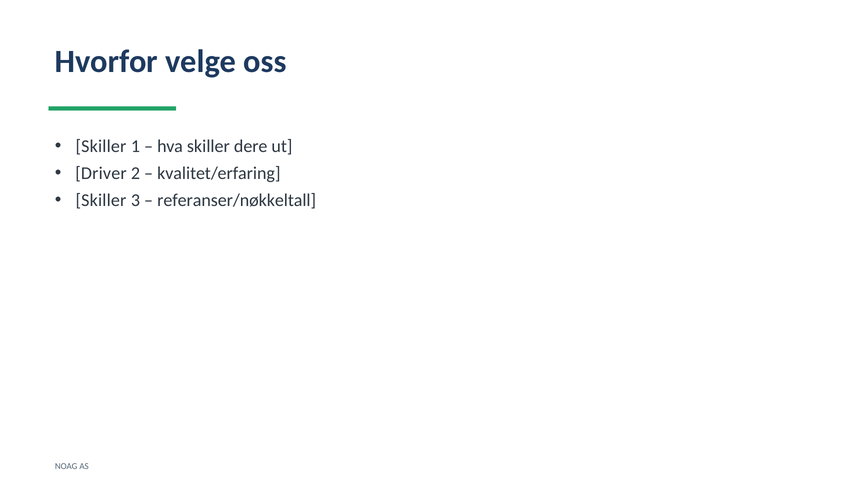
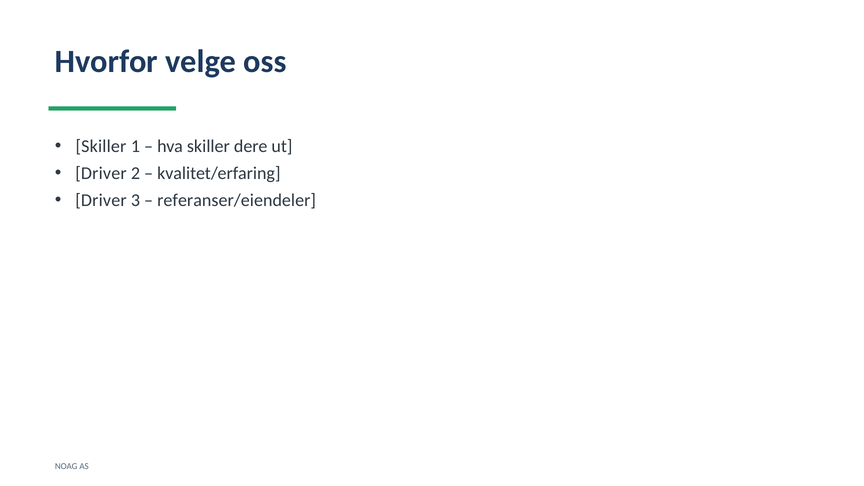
Skiller at (101, 200): Skiller -> Driver
referanser/nøkkeltall: referanser/nøkkeltall -> referanser/eiendeler
